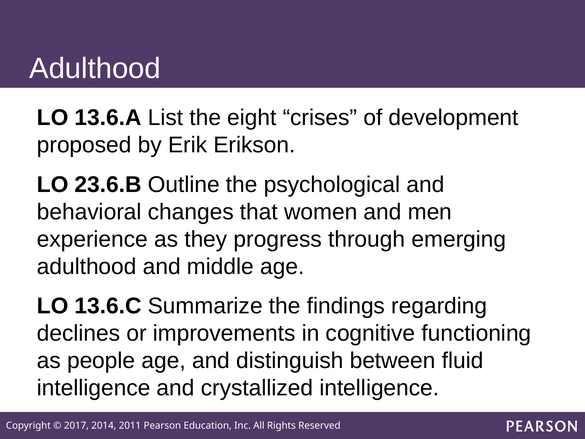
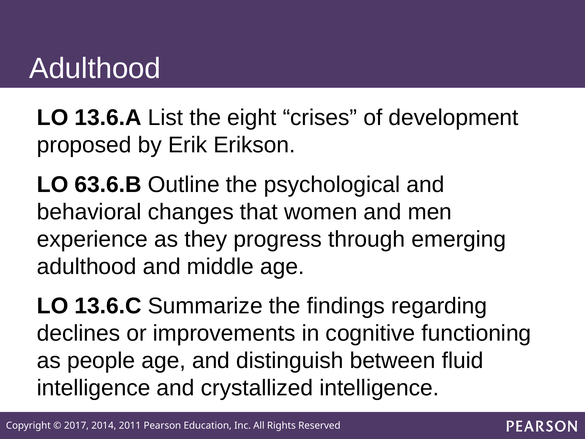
23.6.B: 23.6.B -> 63.6.B
